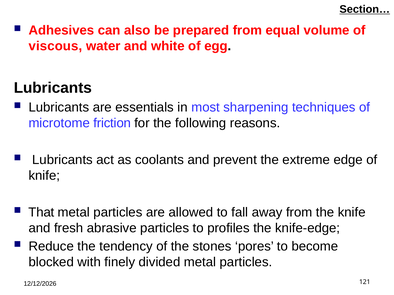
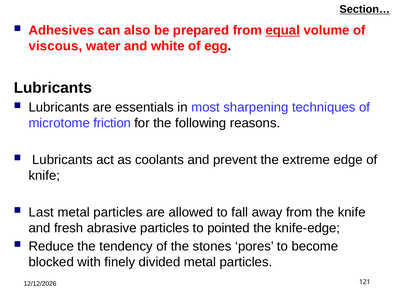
equal underline: none -> present
That: That -> Last
profiles: profiles -> pointed
